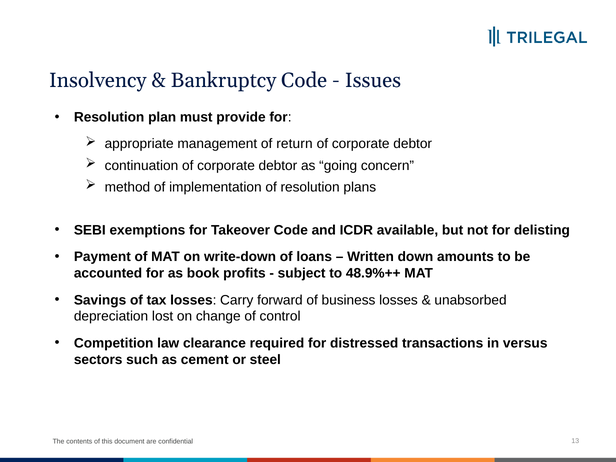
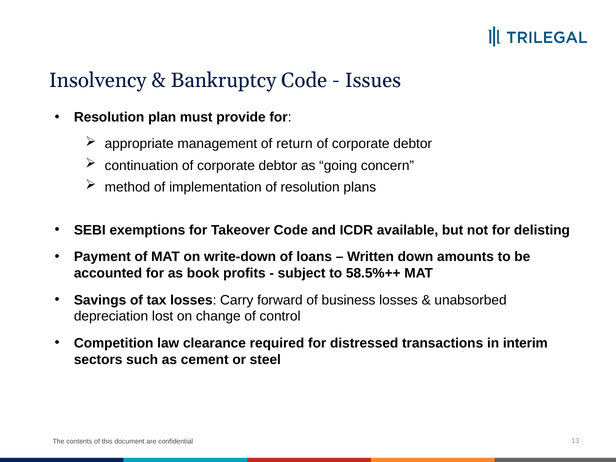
48.9%++: 48.9%++ -> 58.5%++
versus: versus -> interim
